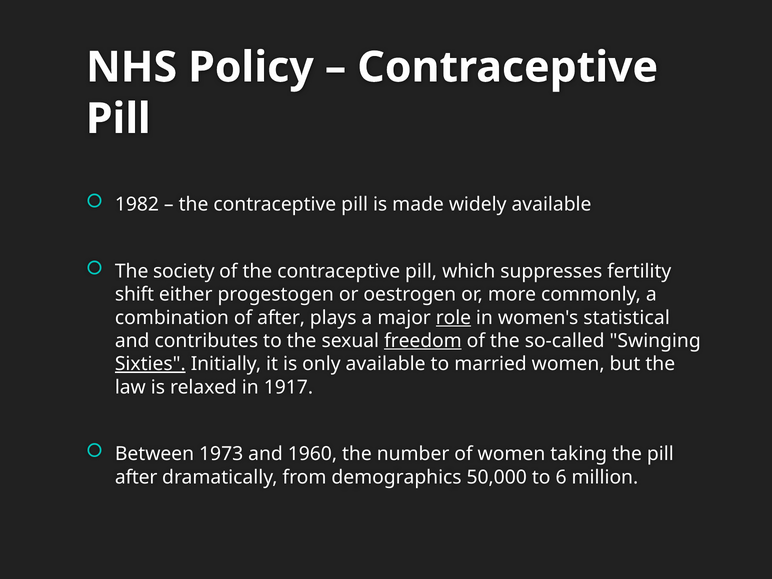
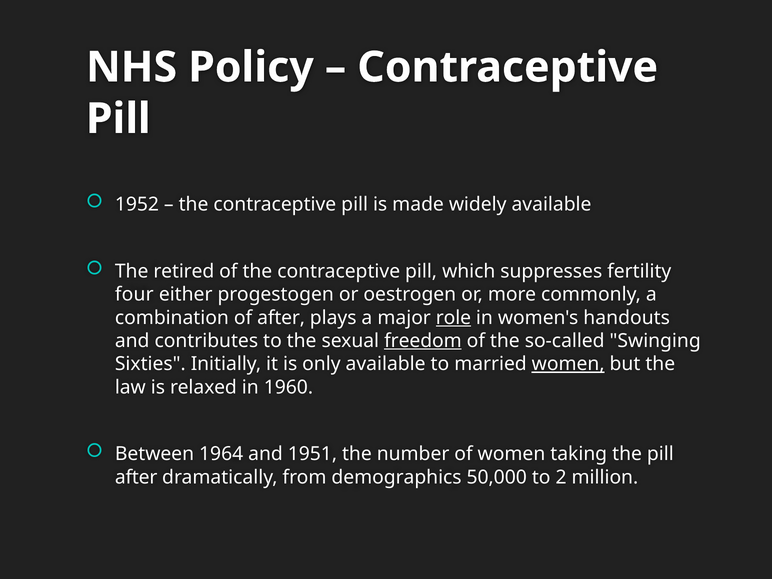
1982: 1982 -> 1952
society: society -> retired
shift: shift -> four
statistical: statistical -> handouts
Sixties underline: present -> none
women at (568, 364) underline: none -> present
1917: 1917 -> 1960
1973: 1973 -> 1964
1960: 1960 -> 1951
6: 6 -> 2
